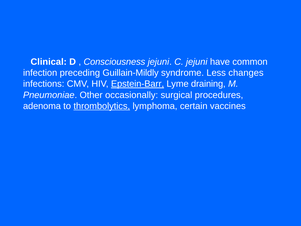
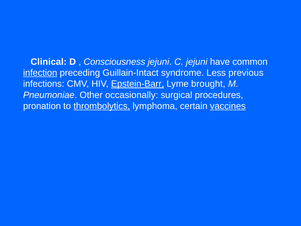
infection underline: none -> present
Guillain-Mildly: Guillain-Mildly -> Guillain-Intact
changes: changes -> previous
draining: draining -> brought
adenoma: adenoma -> pronation
vaccines underline: none -> present
